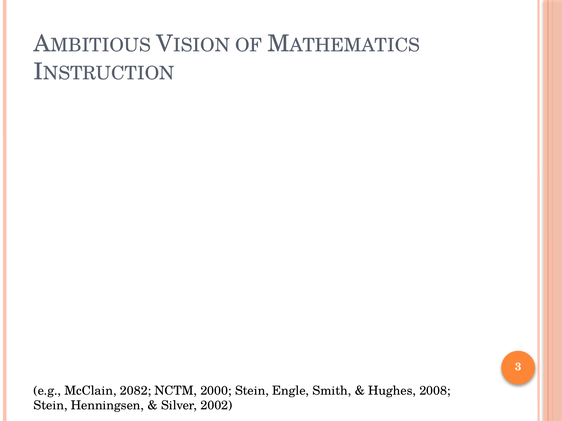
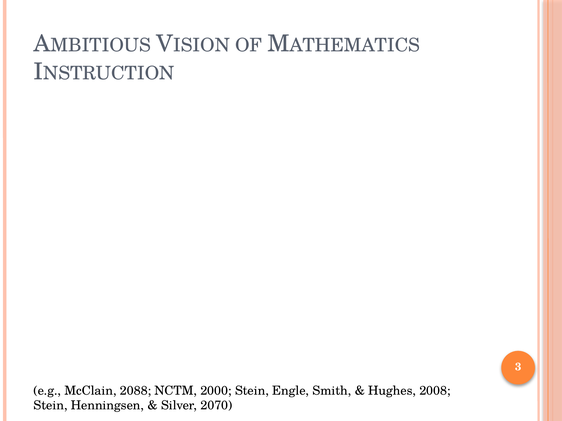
2082: 2082 -> 2088
2002: 2002 -> 2070
